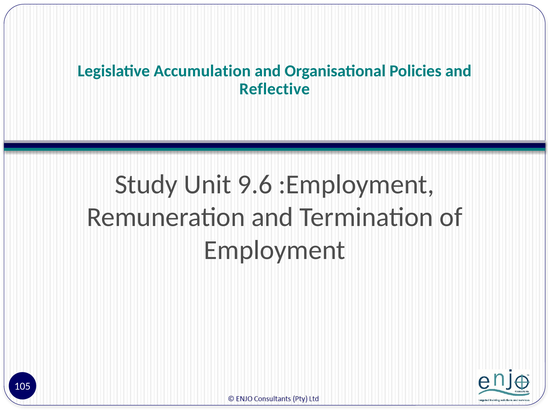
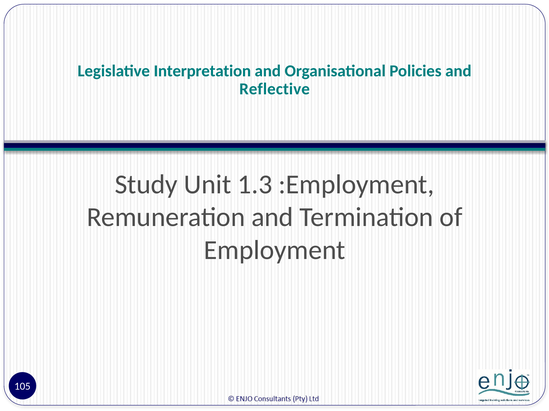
Accumulation: Accumulation -> Interpretation
9.6: 9.6 -> 1.3
